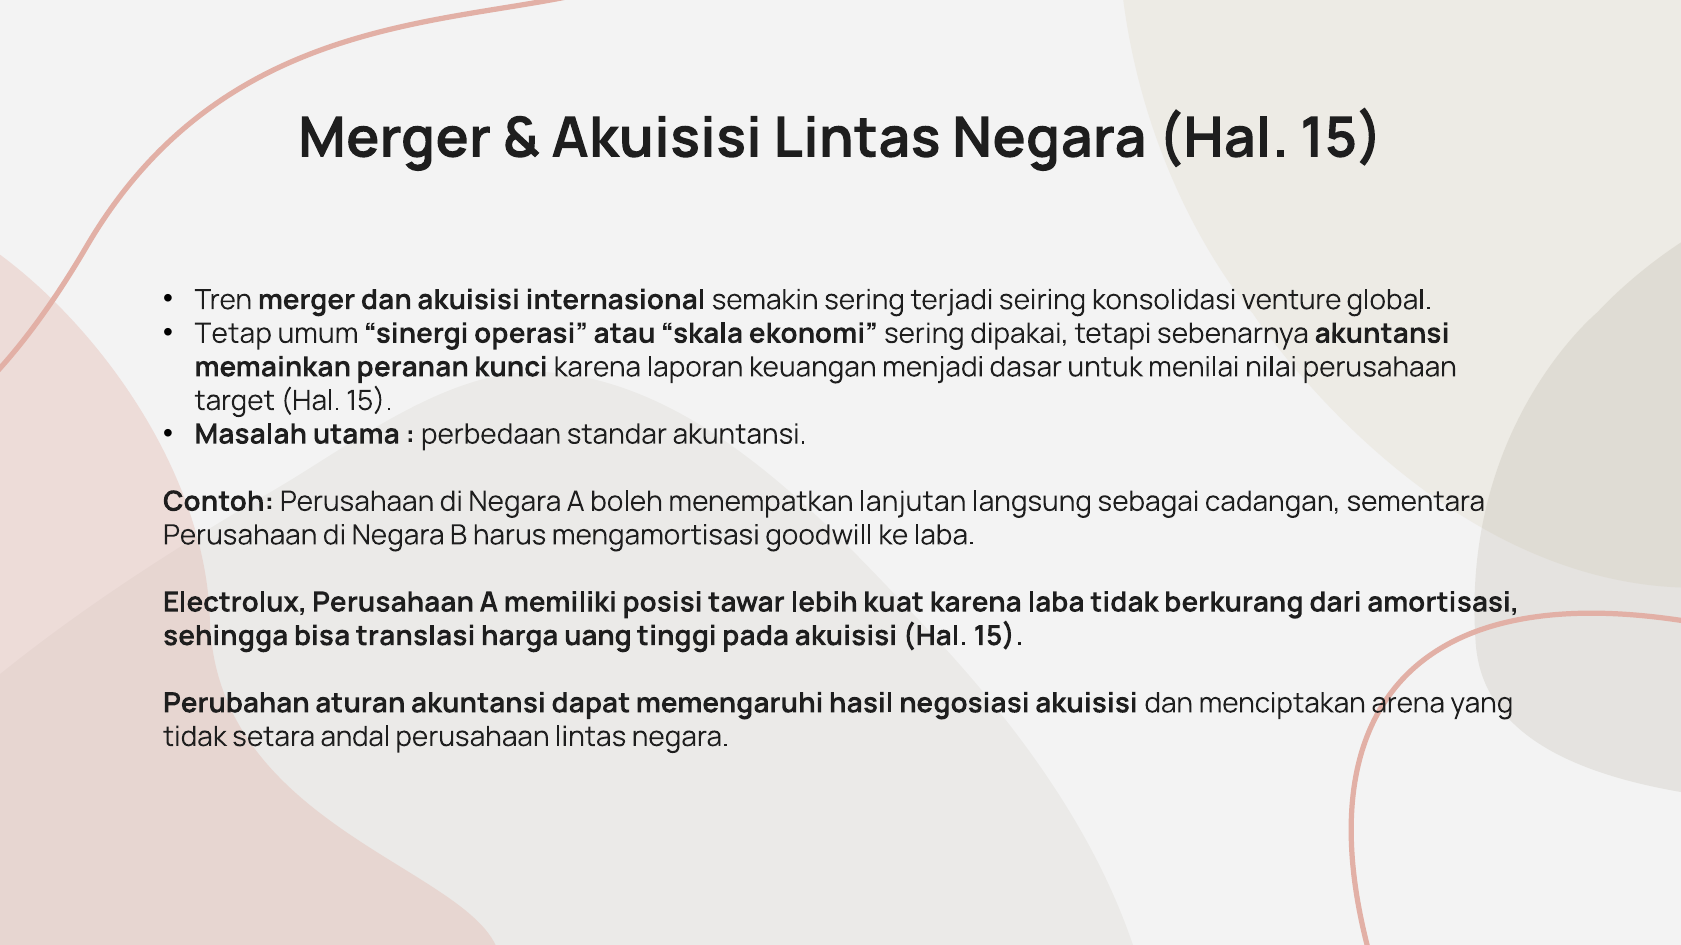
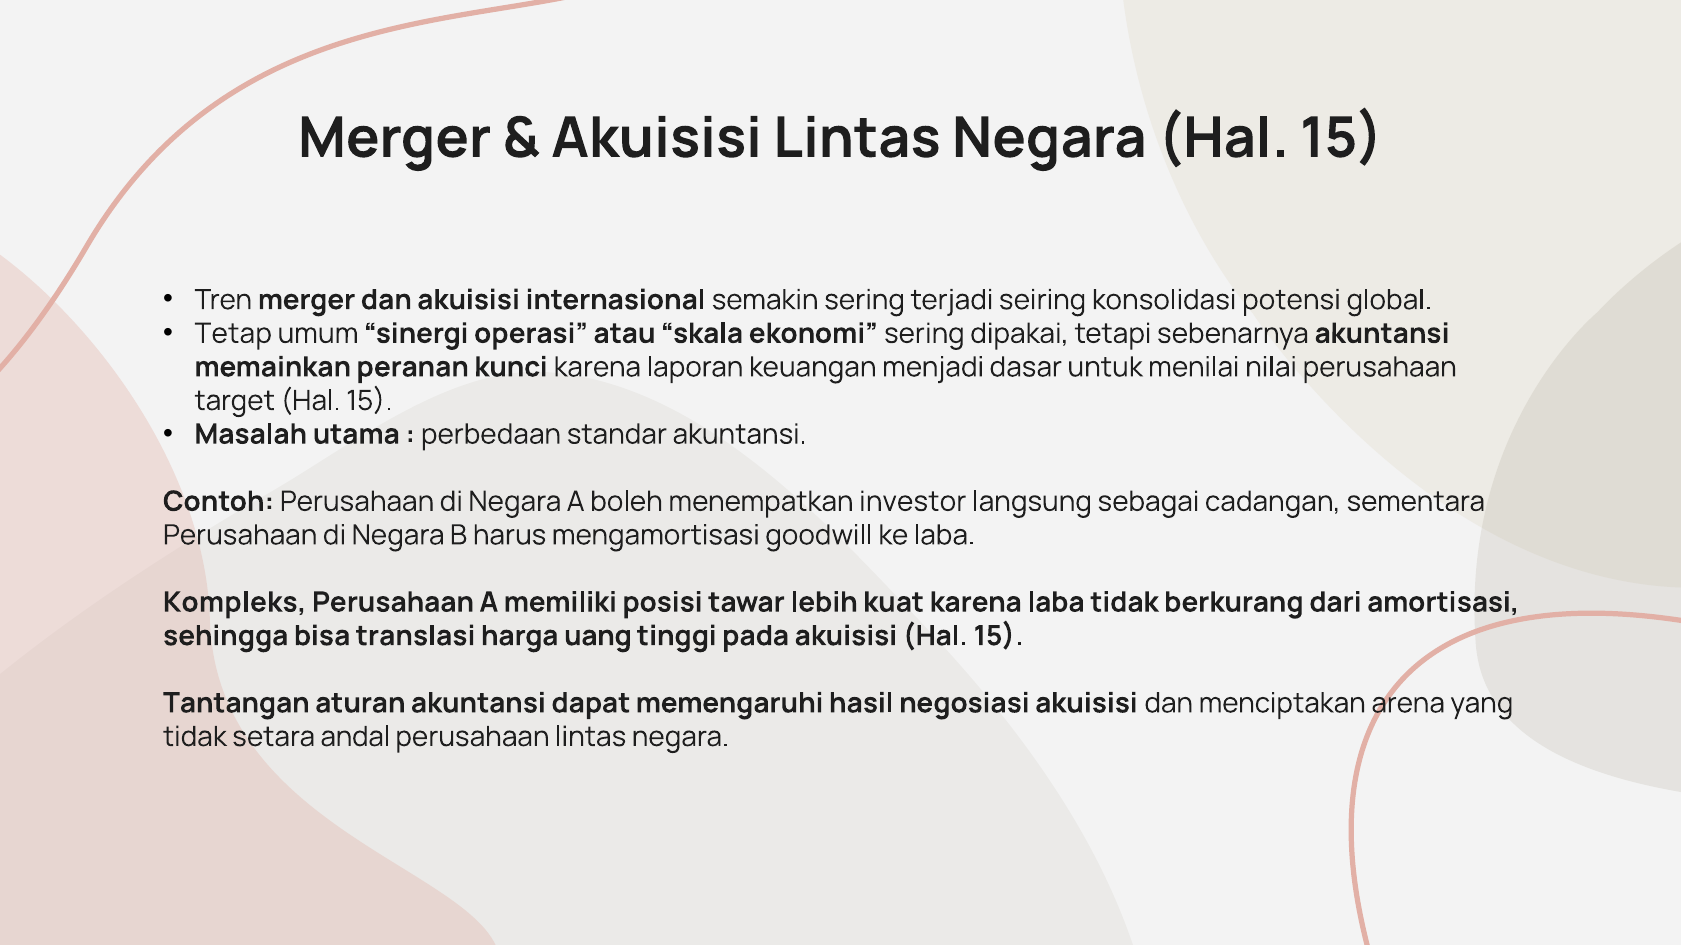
venture: venture -> potensi
lanjutan: lanjutan -> investor
Electrolux: Electrolux -> Kompleks
Perubahan: Perubahan -> Tantangan
